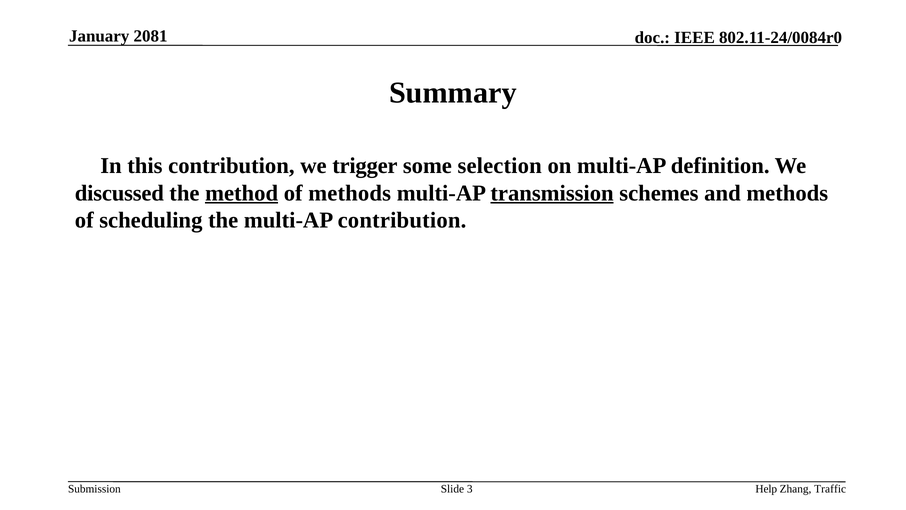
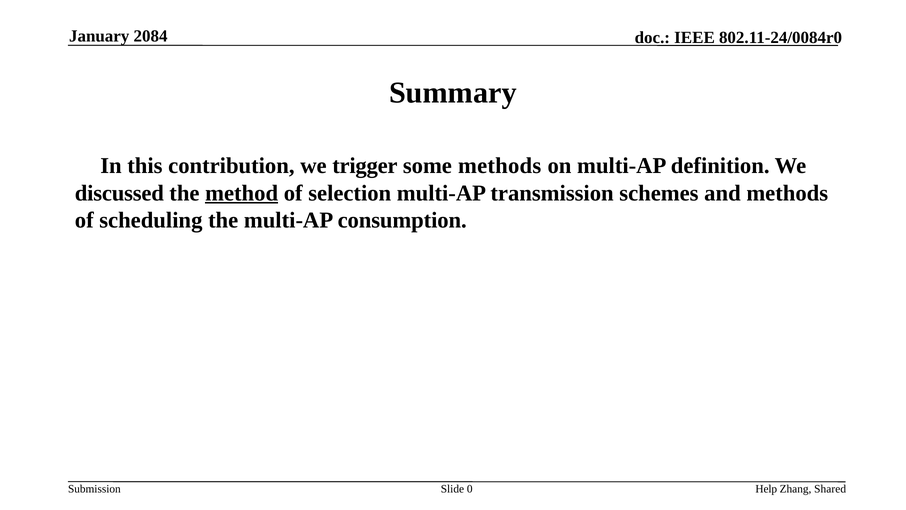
2081: 2081 -> 2084
some selection: selection -> methods
of methods: methods -> selection
transmission underline: present -> none
multi-AP contribution: contribution -> consumption
3: 3 -> 0
Traffic: Traffic -> Shared
